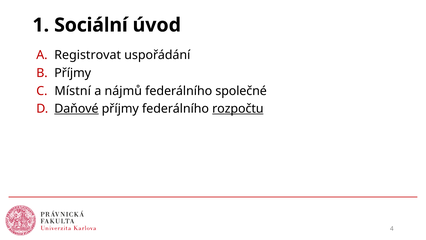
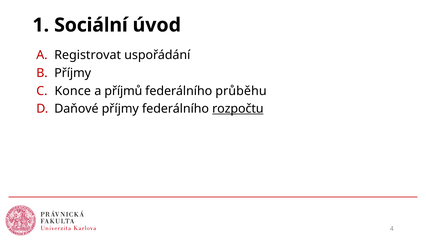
Místní: Místní -> Konce
nájmů: nájmů -> příjmů
společné: společné -> průběhu
Daňové underline: present -> none
